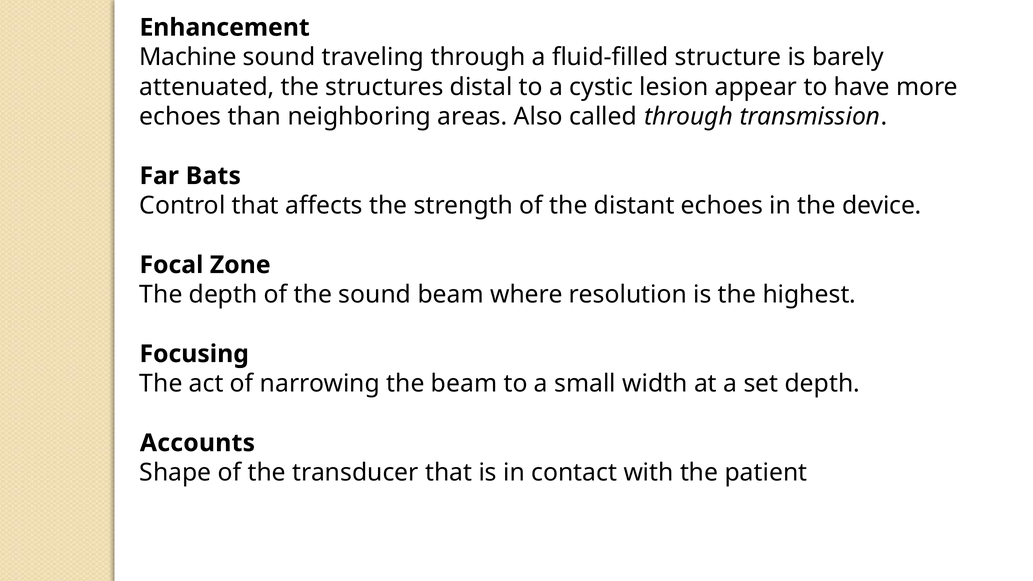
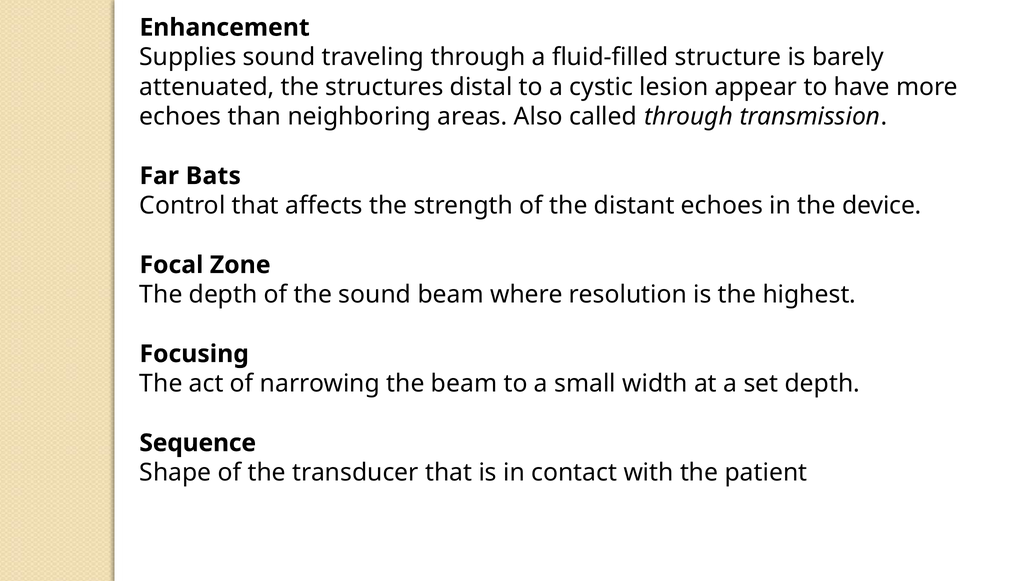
Machine: Machine -> Supplies
Accounts: Accounts -> Sequence
